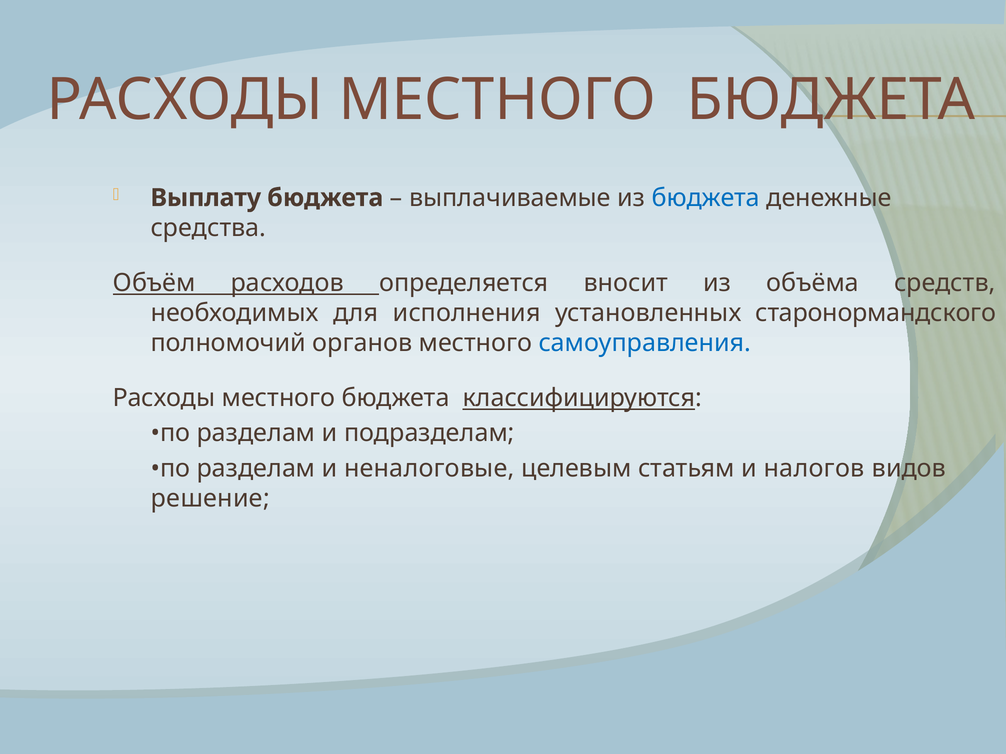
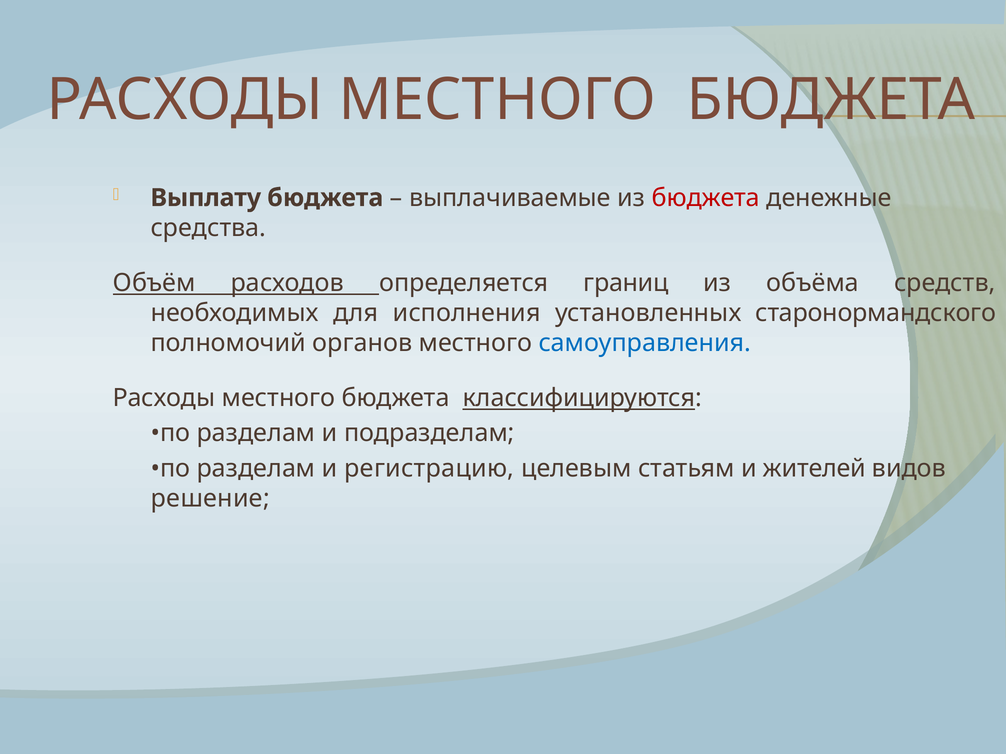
бюджета at (706, 198) colour: blue -> red
вносит: вносит -> границ
неналоговые: неналоговые -> регистрацию
налогов: налогов -> жителей
